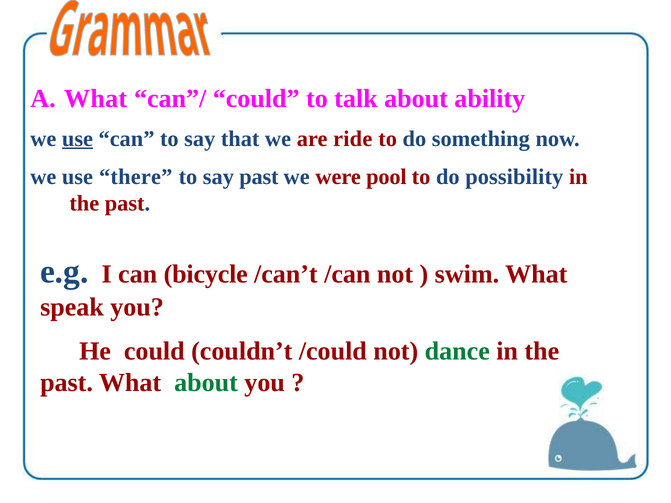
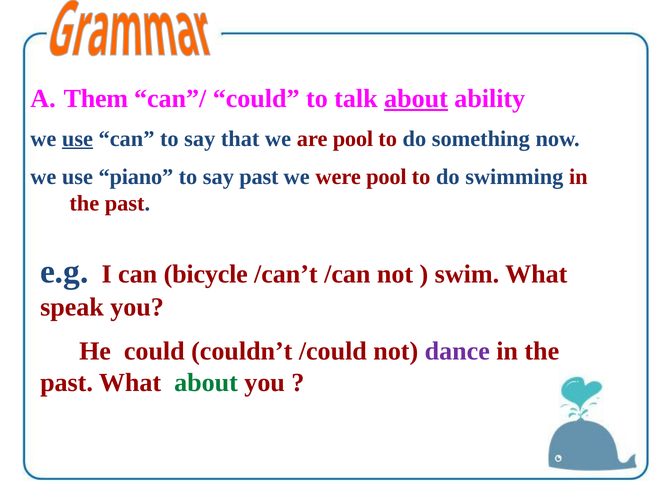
What at (96, 99): What -> Them
about at (416, 99) underline: none -> present
are ride: ride -> pool
there: there -> piano
possibility: possibility -> swimming
dance colour: green -> purple
